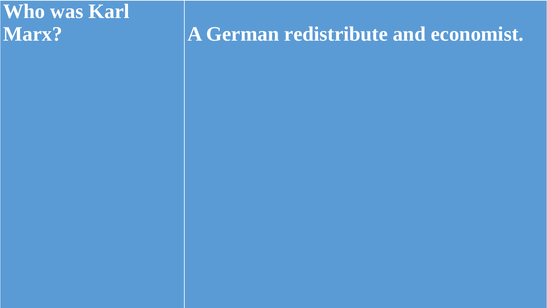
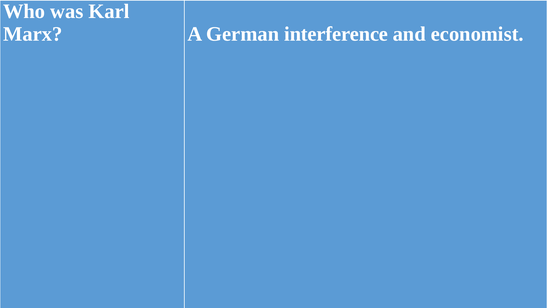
redistribute: redistribute -> interference
